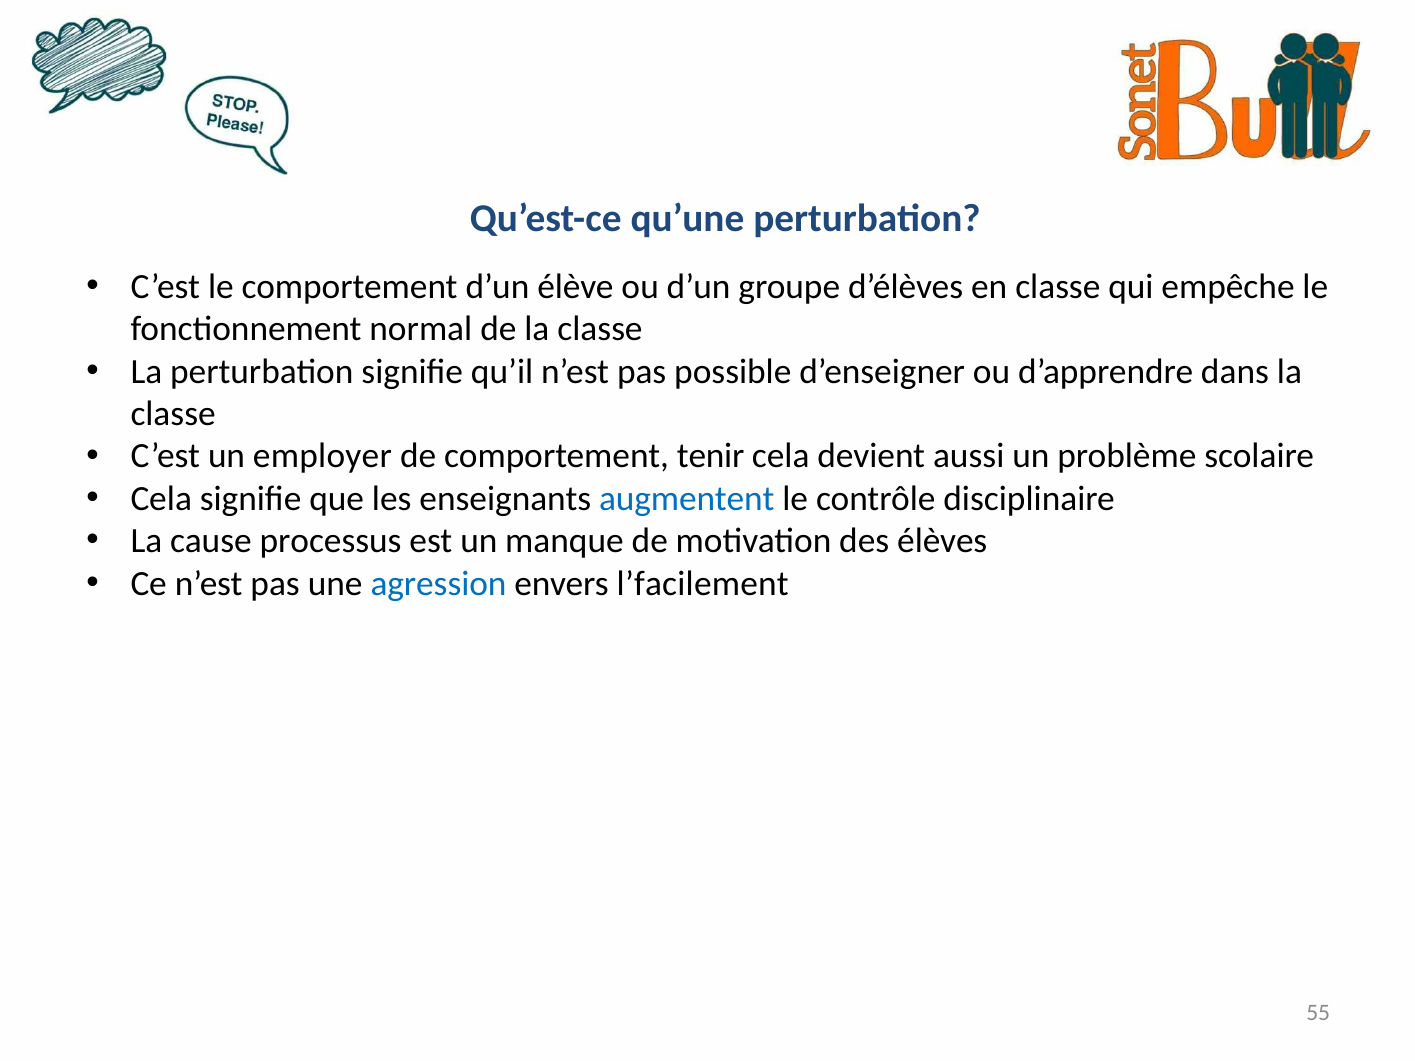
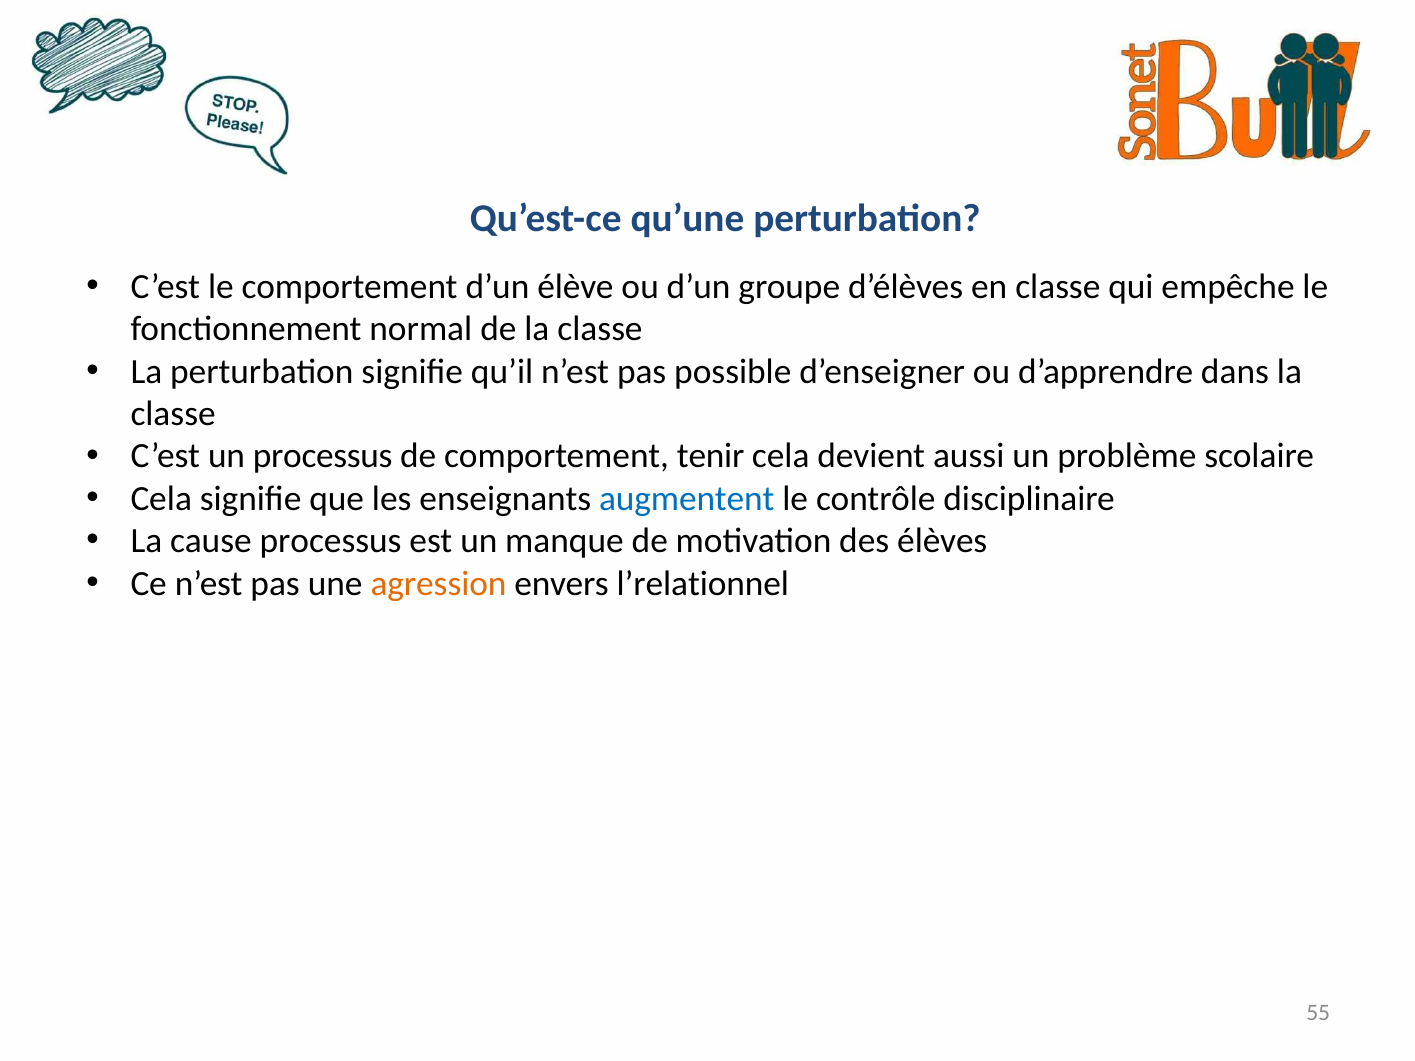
un employer: employer -> processus
agression colour: blue -> orange
l’facilement: l’facilement -> l’relationnel
